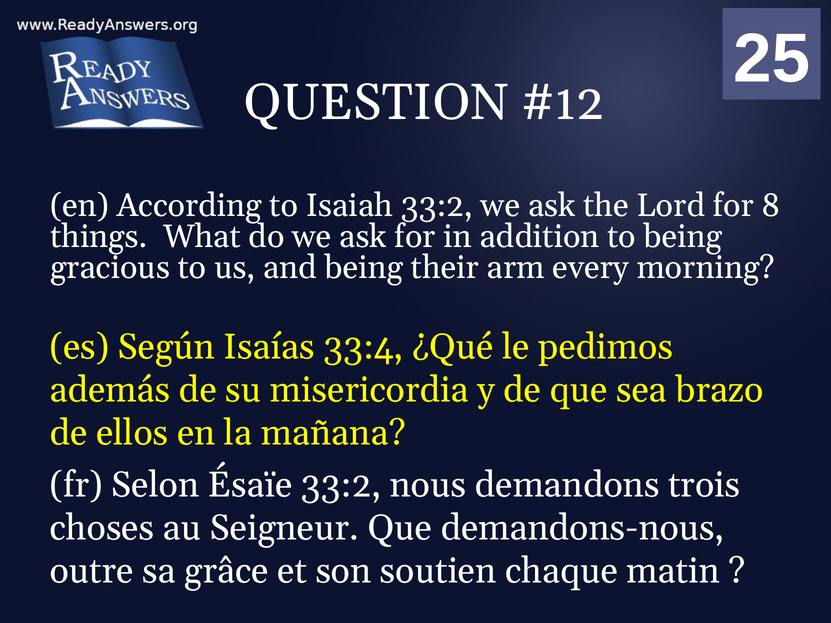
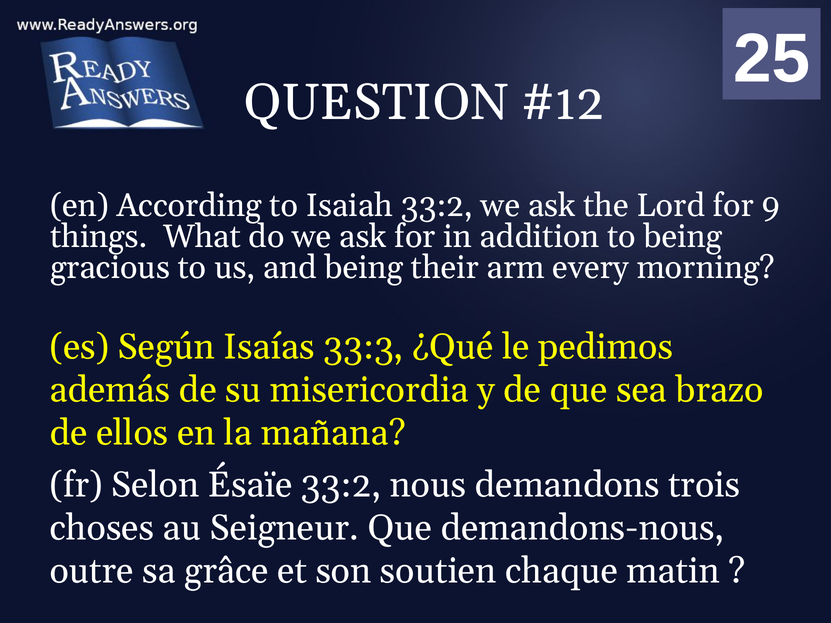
8: 8 -> 9
33:4: 33:4 -> 33:3
